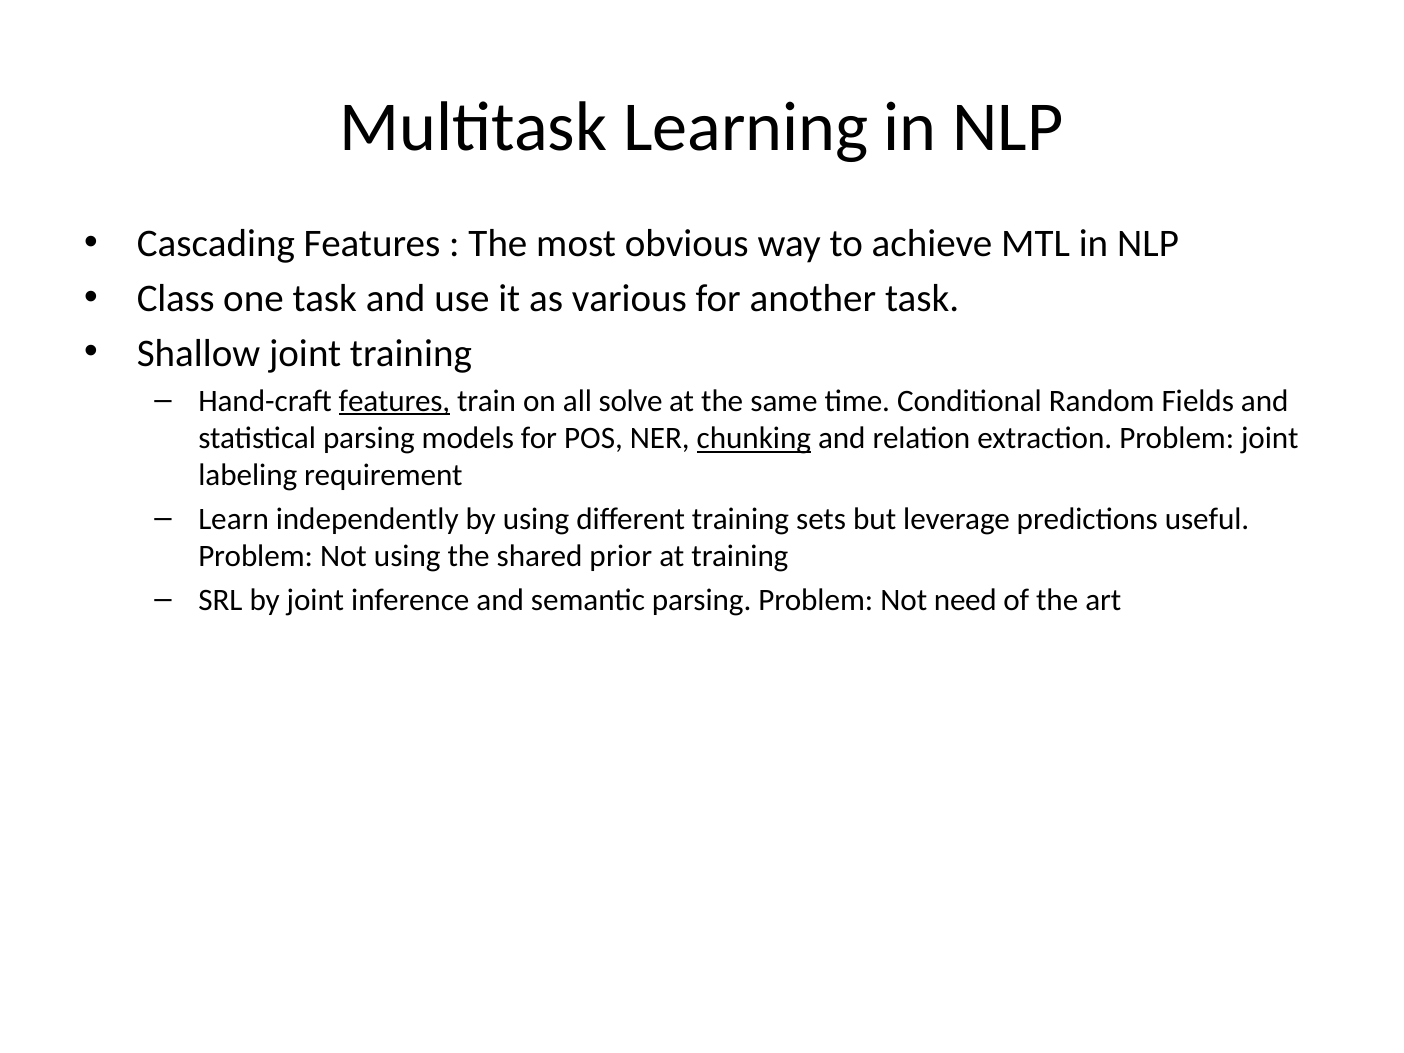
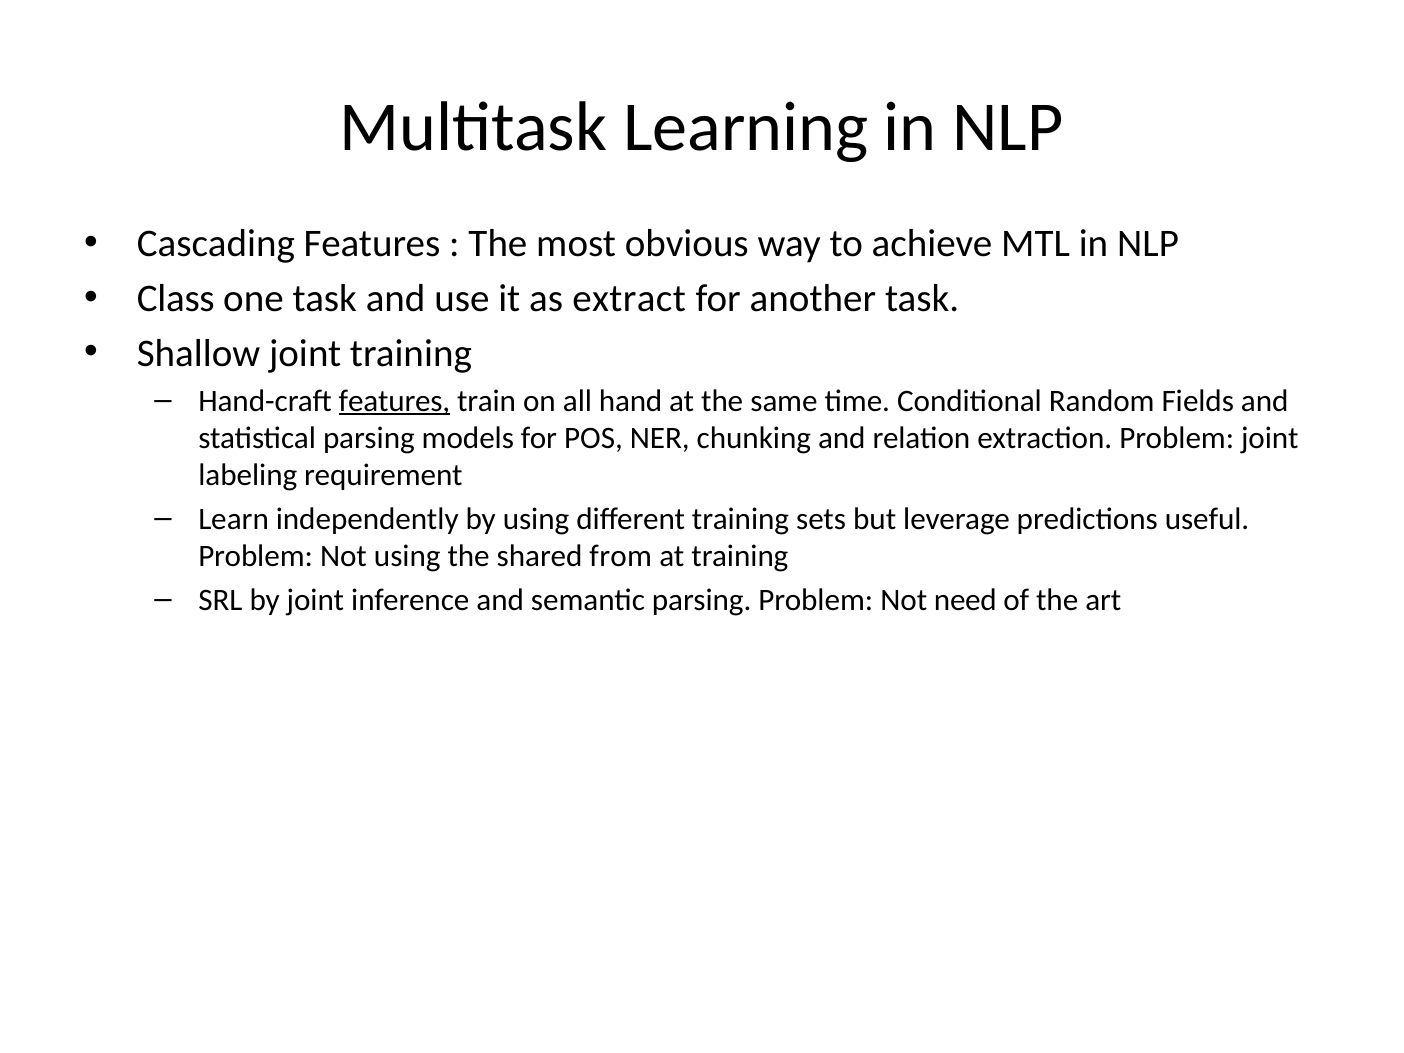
various: various -> extract
solve: solve -> hand
chunking underline: present -> none
prior: prior -> from
